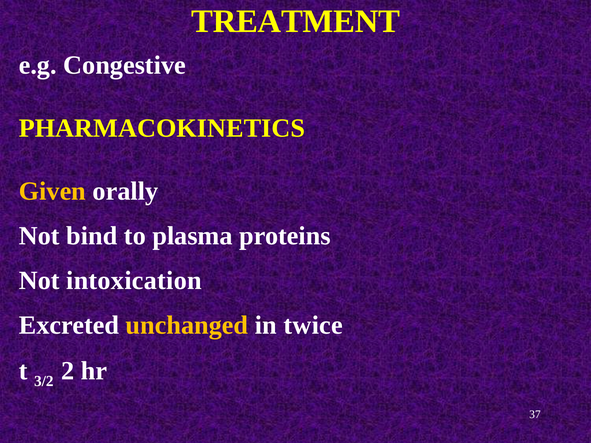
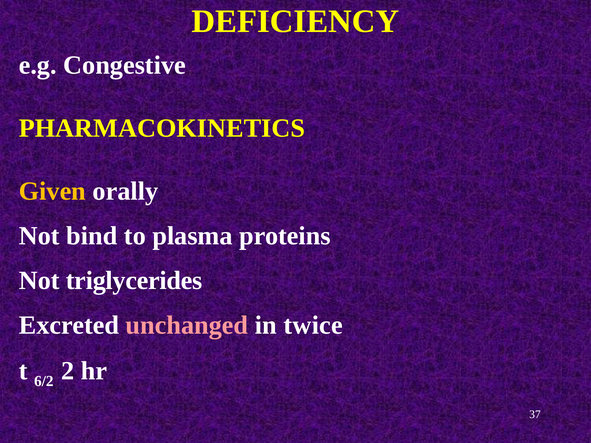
TREATMENT: TREATMENT -> DEFICIENCY
intoxication: intoxication -> triglycerides
unchanged colour: yellow -> pink
3/2: 3/2 -> 6/2
